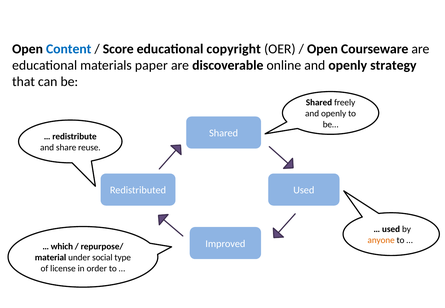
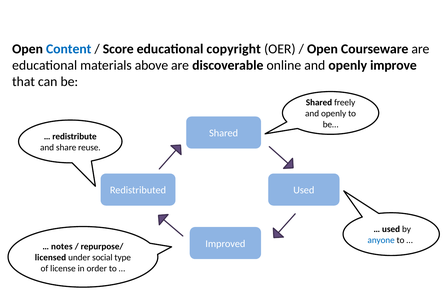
paper: paper -> above
strategy: strategy -> improve
anyone colour: orange -> blue
which: which -> notes
material: material -> licensed
